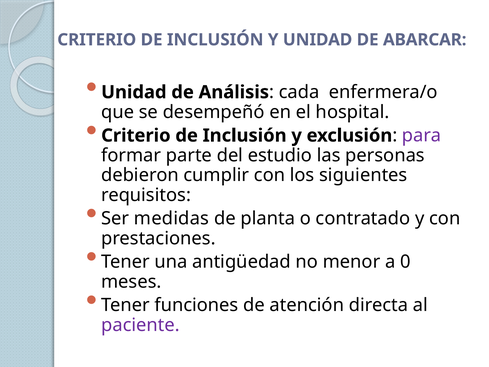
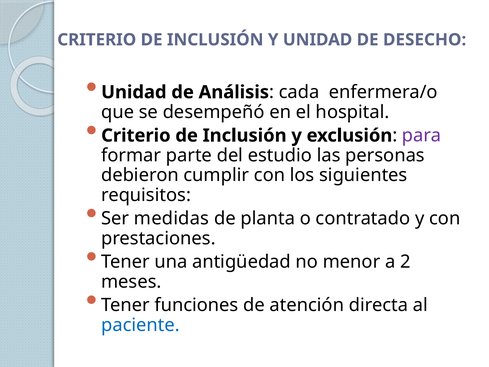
ABARCAR: ABARCAR -> DESECHO
0: 0 -> 2
paciente colour: purple -> blue
